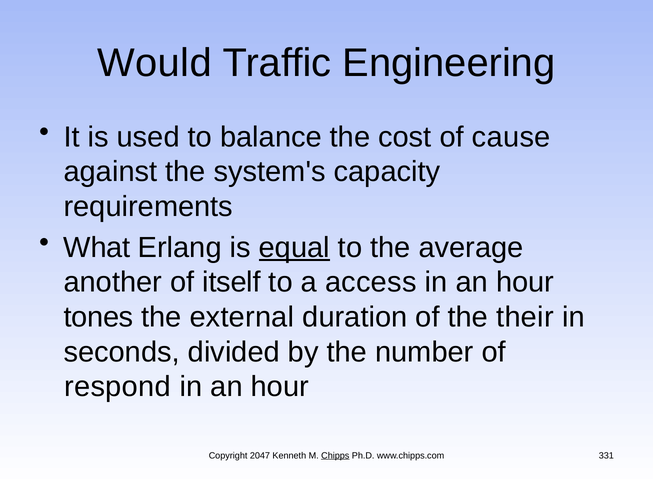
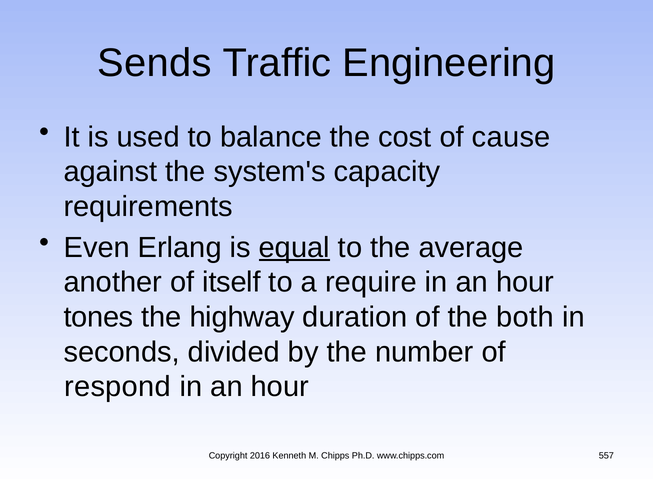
Would: Would -> Sends
What: What -> Even
access: access -> require
external: external -> highway
their: their -> both
2047: 2047 -> 2016
Chipps underline: present -> none
331: 331 -> 557
